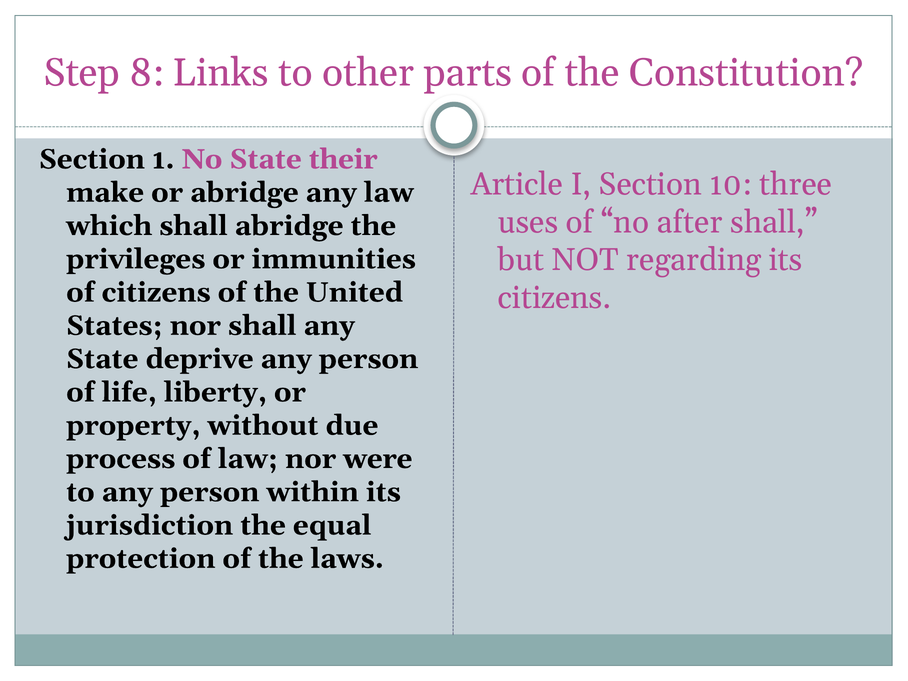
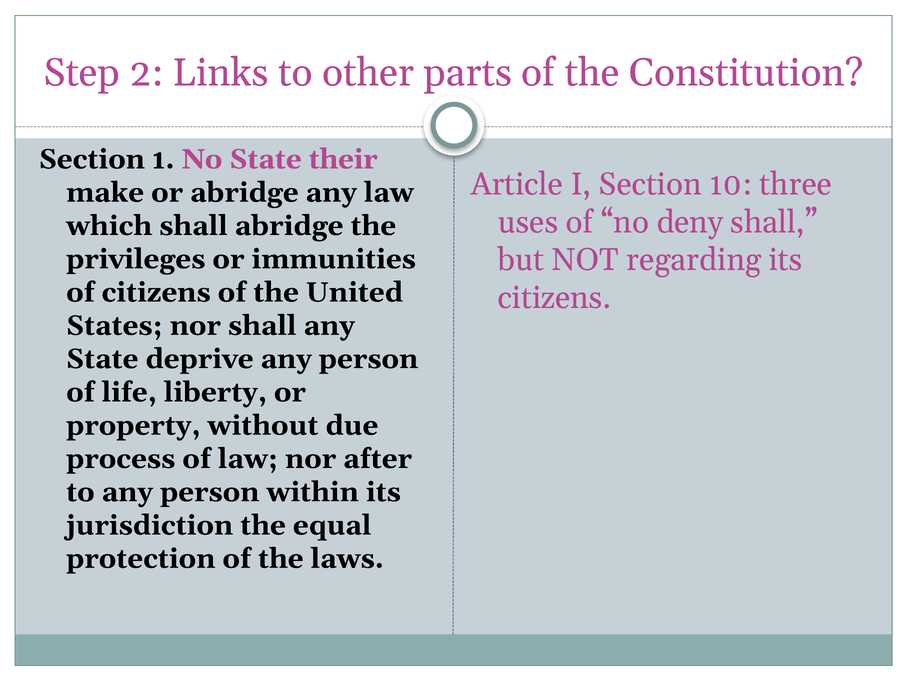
8: 8 -> 2
after: after -> deny
were: were -> after
